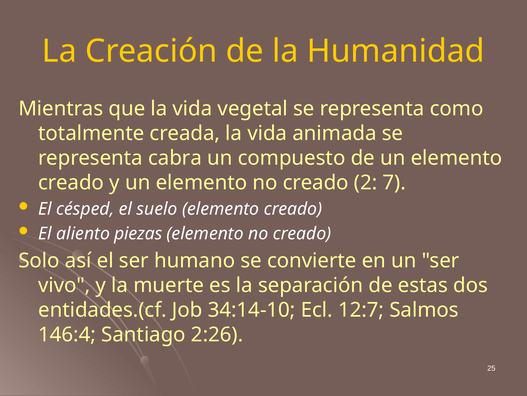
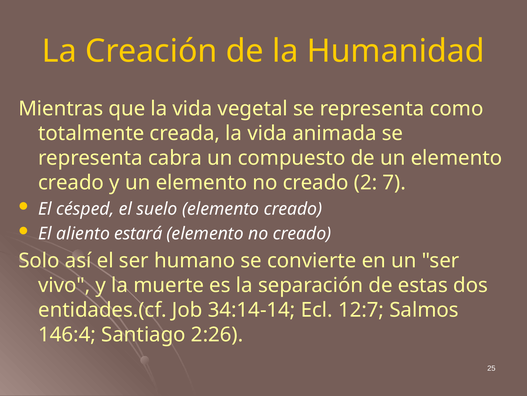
piezas: piezas -> estará
34:14-10: 34:14-10 -> 34:14-14
